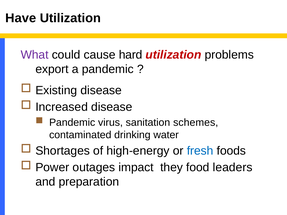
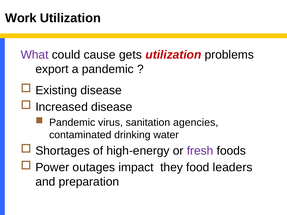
Have: Have -> Work
hard: hard -> gets
schemes: schemes -> agencies
fresh colour: blue -> purple
